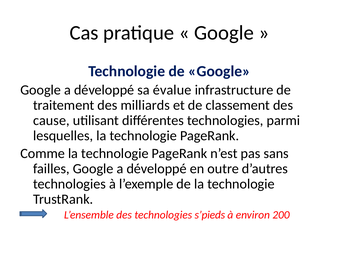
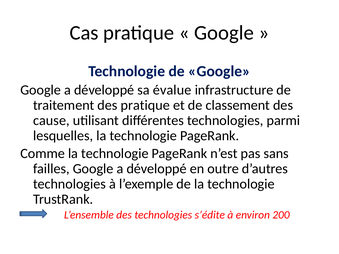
des milliards: milliards -> pratique
s’pieds: s’pieds -> s’édite
